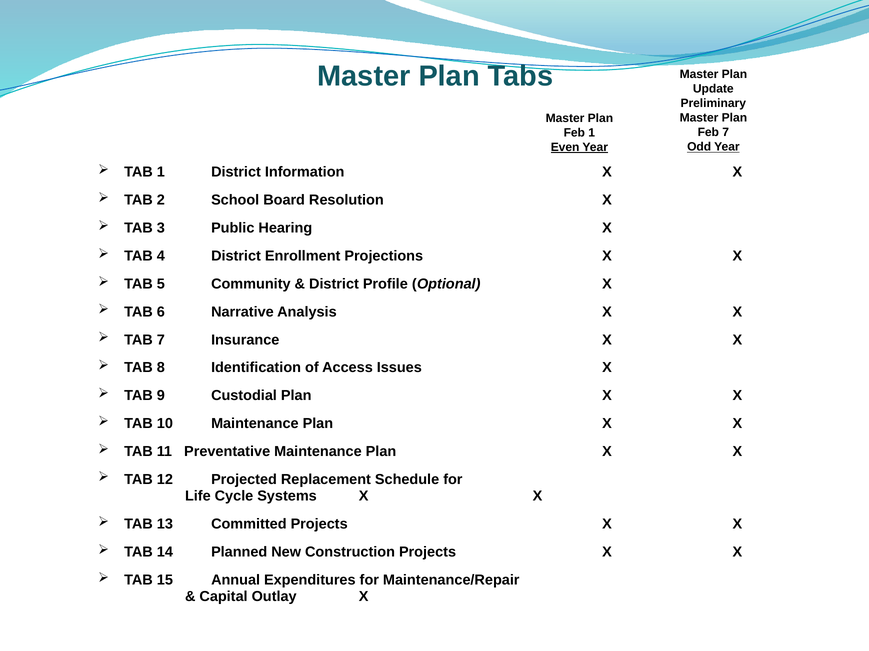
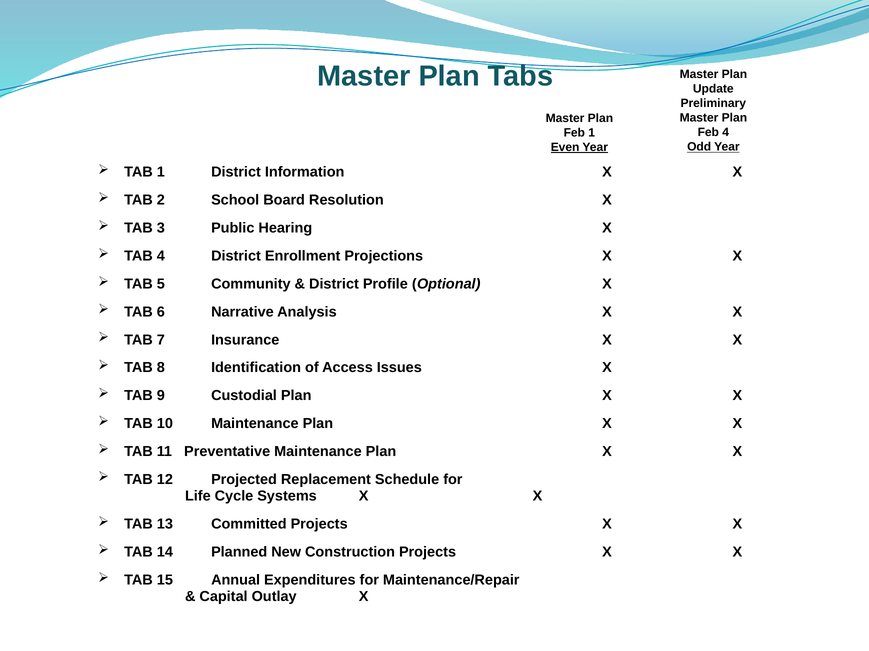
Feb 7: 7 -> 4
